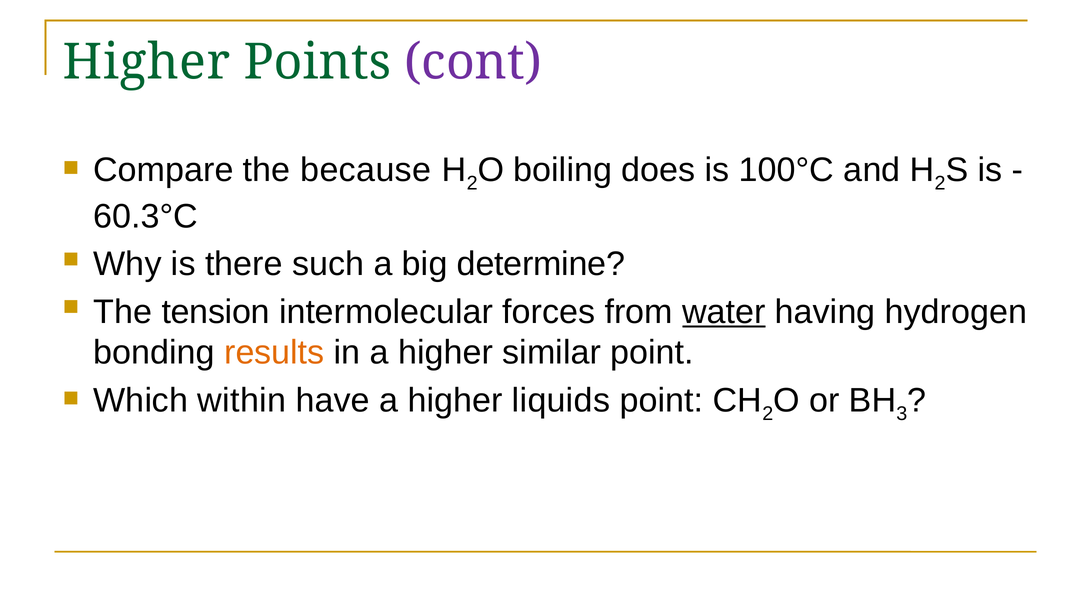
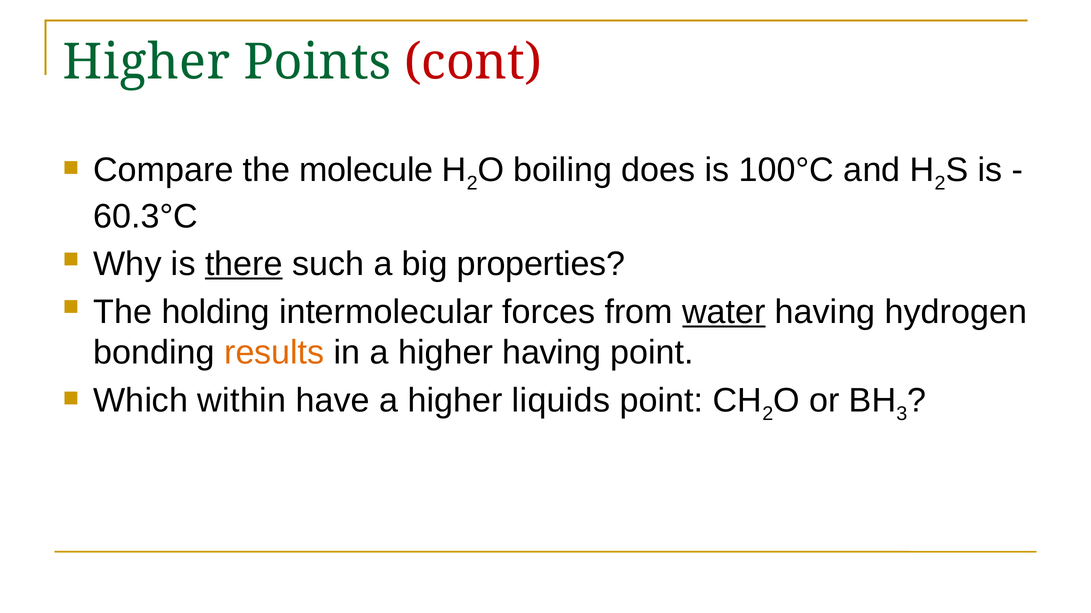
cont colour: purple -> red
because: because -> molecule
there underline: none -> present
determine: determine -> properties
tension: tension -> holding
higher similar: similar -> having
